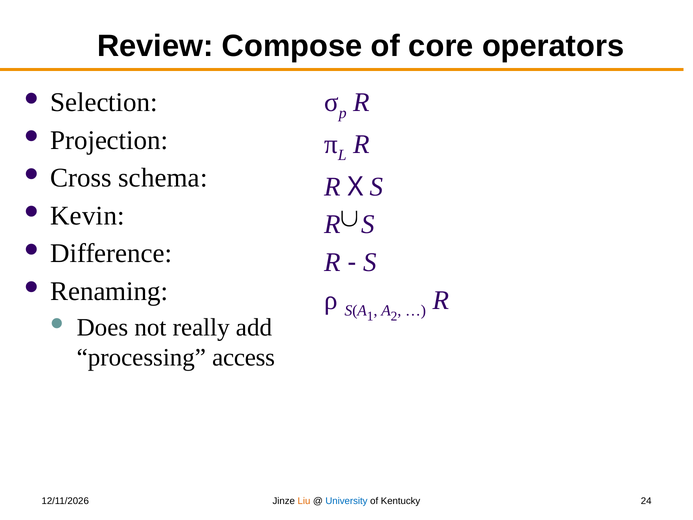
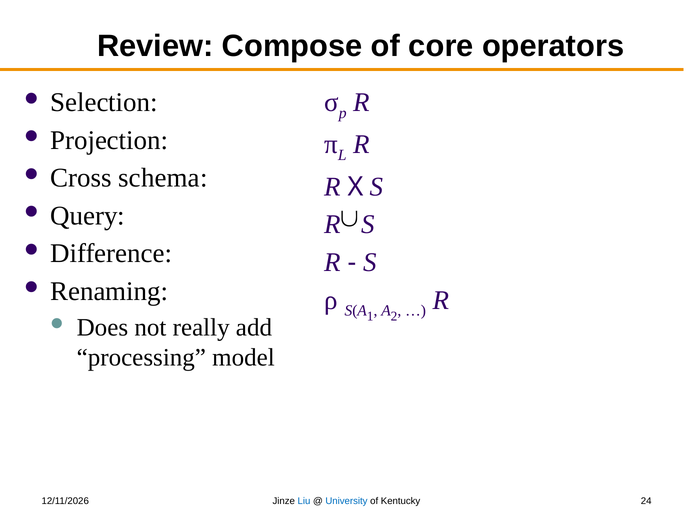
Kevin: Kevin -> Query
access: access -> model
Liu colour: orange -> blue
